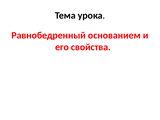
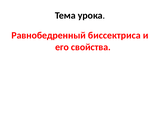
основанием: основанием -> биссектриса
